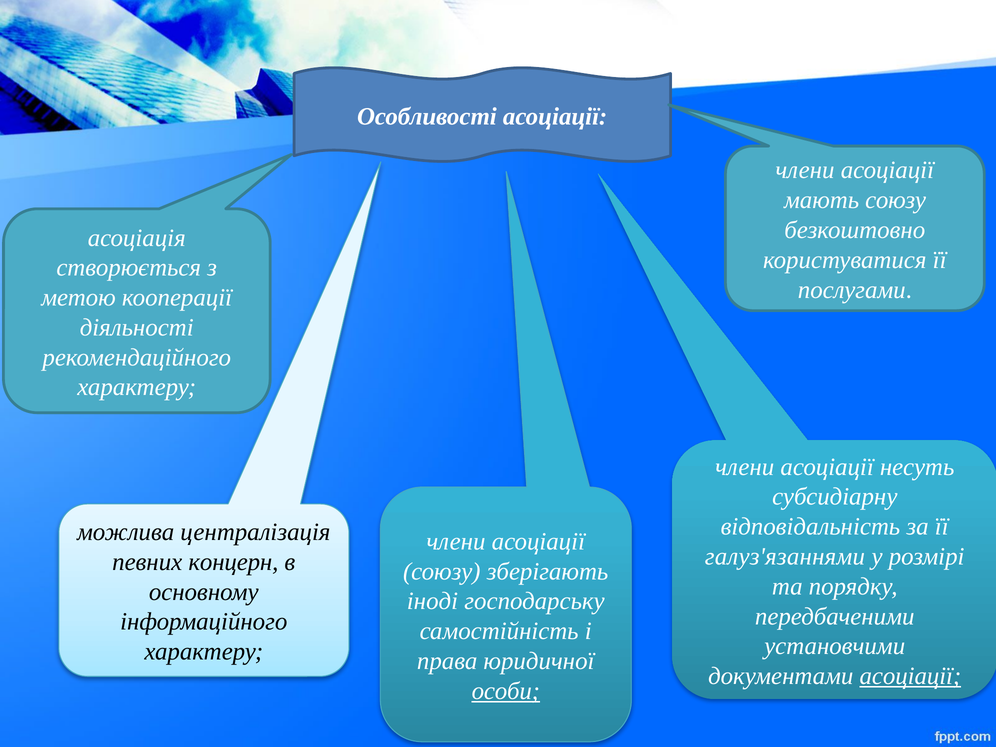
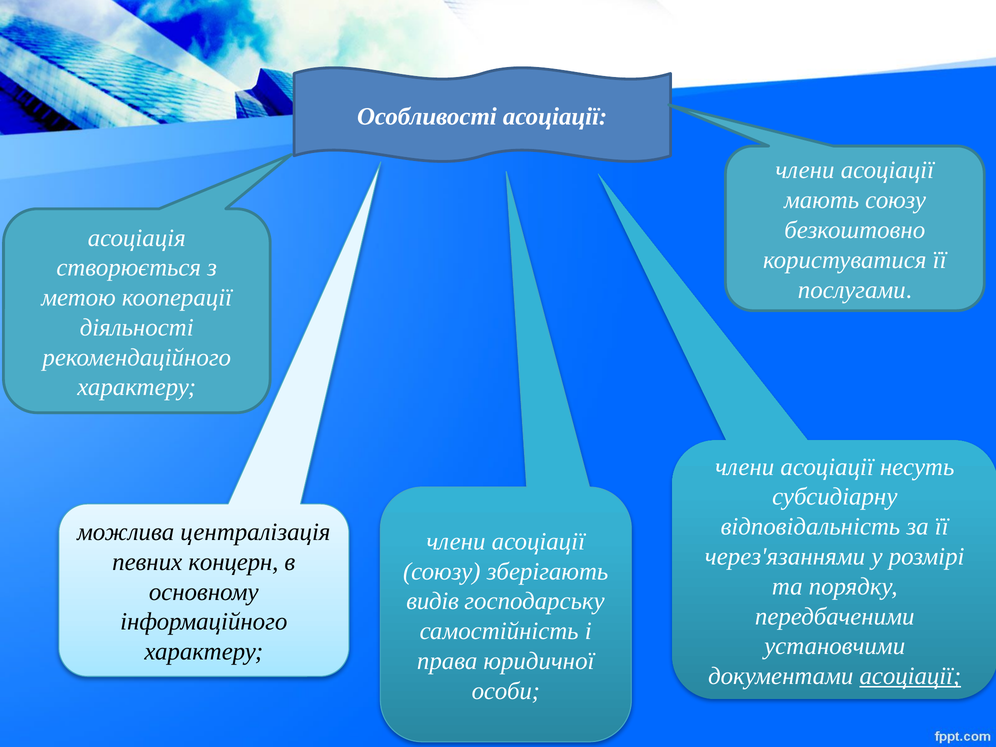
галуз'язаннями: галуз'язаннями -> через'язаннями
іноді: іноді -> видів
особи underline: present -> none
